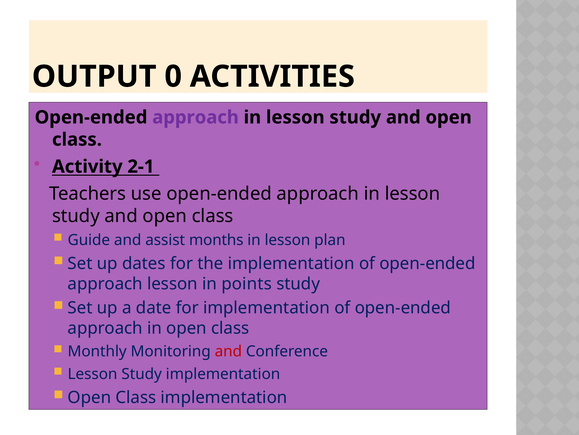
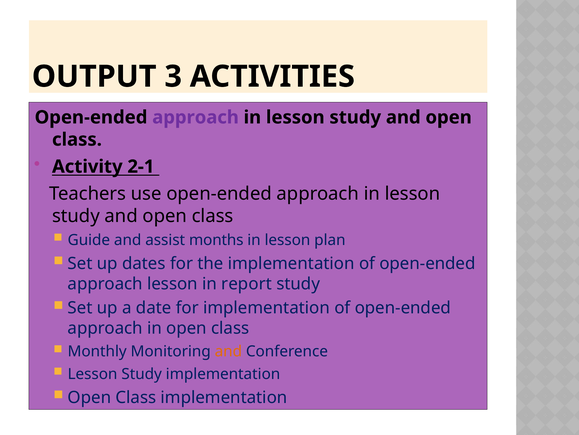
0: 0 -> 3
points: points -> report
and at (228, 351) colour: red -> orange
